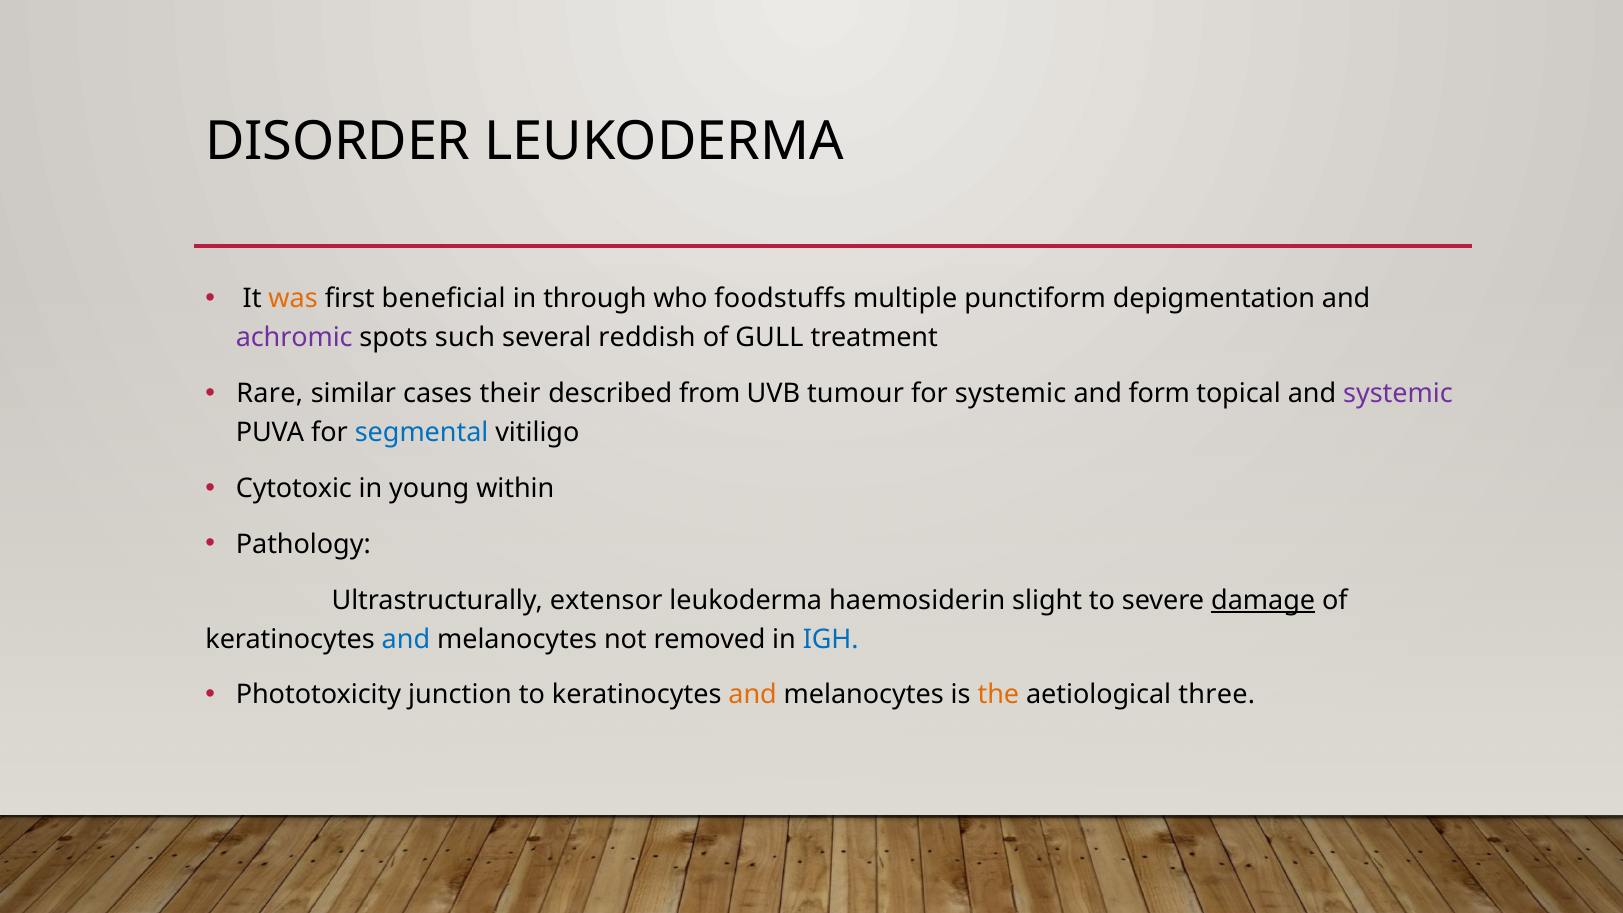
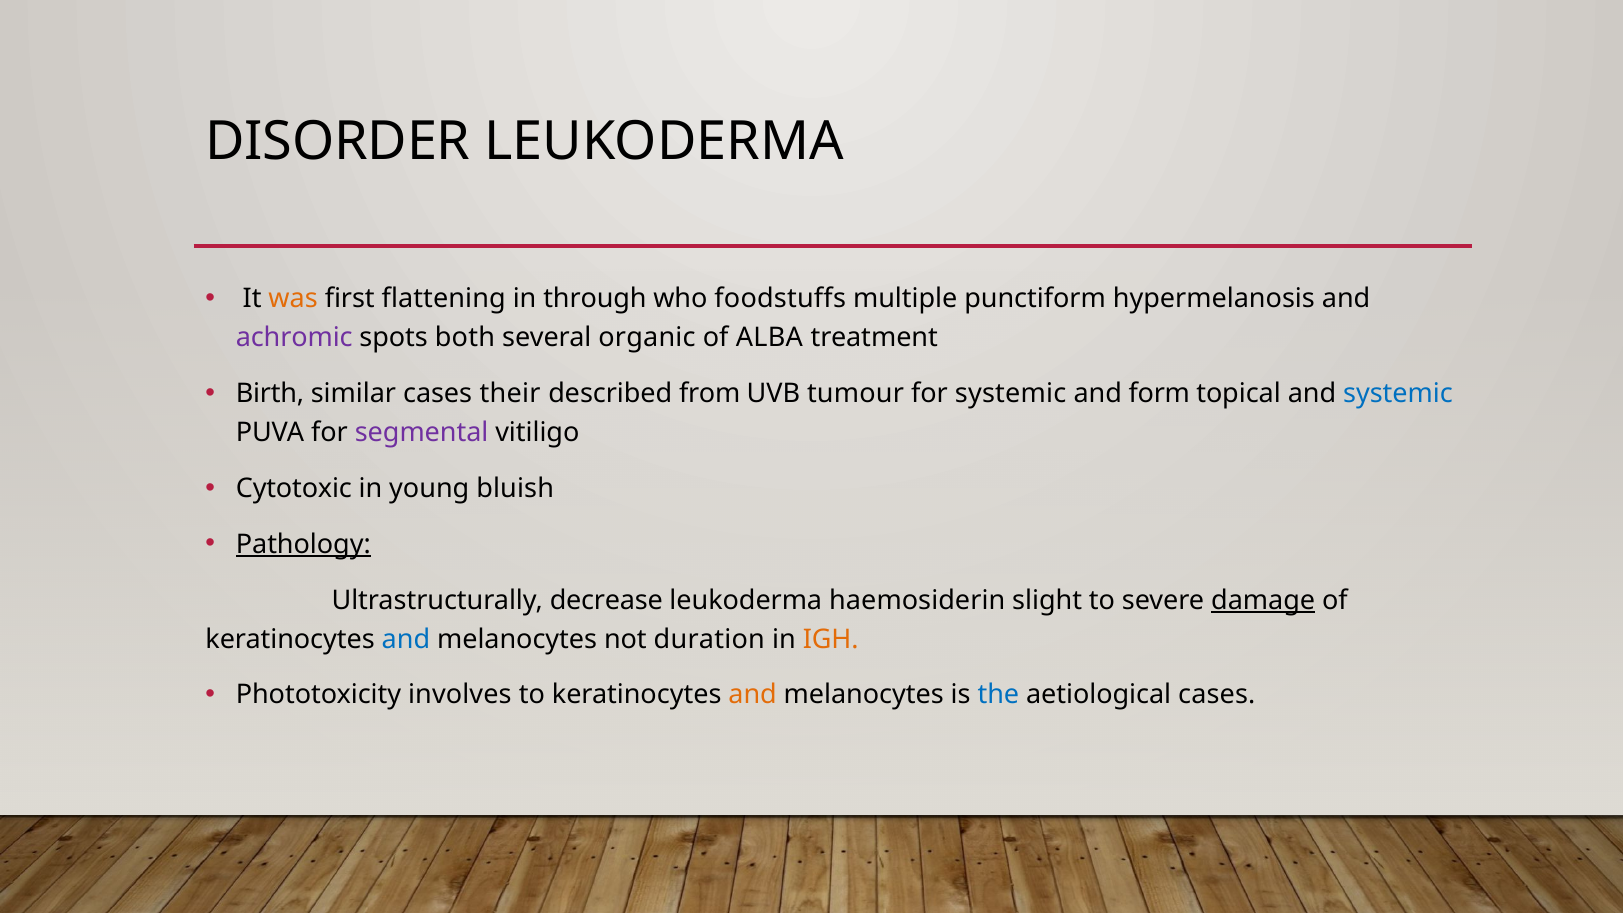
beneficial: beneficial -> flattening
depigmentation: depigmentation -> hypermelanosis
such: such -> both
reddish: reddish -> organic
GULL: GULL -> ALBA
Rare: Rare -> Birth
systemic at (1398, 394) colour: purple -> blue
segmental colour: blue -> purple
within: within -> bluish
Pathology underline: none -> present
extensor: extensor -> decrease
removed: removed -> duration
IGH colour: blue -> orange
junction: junction -> involves
the colour: orange -> blue
aetiological three: three -> cases
